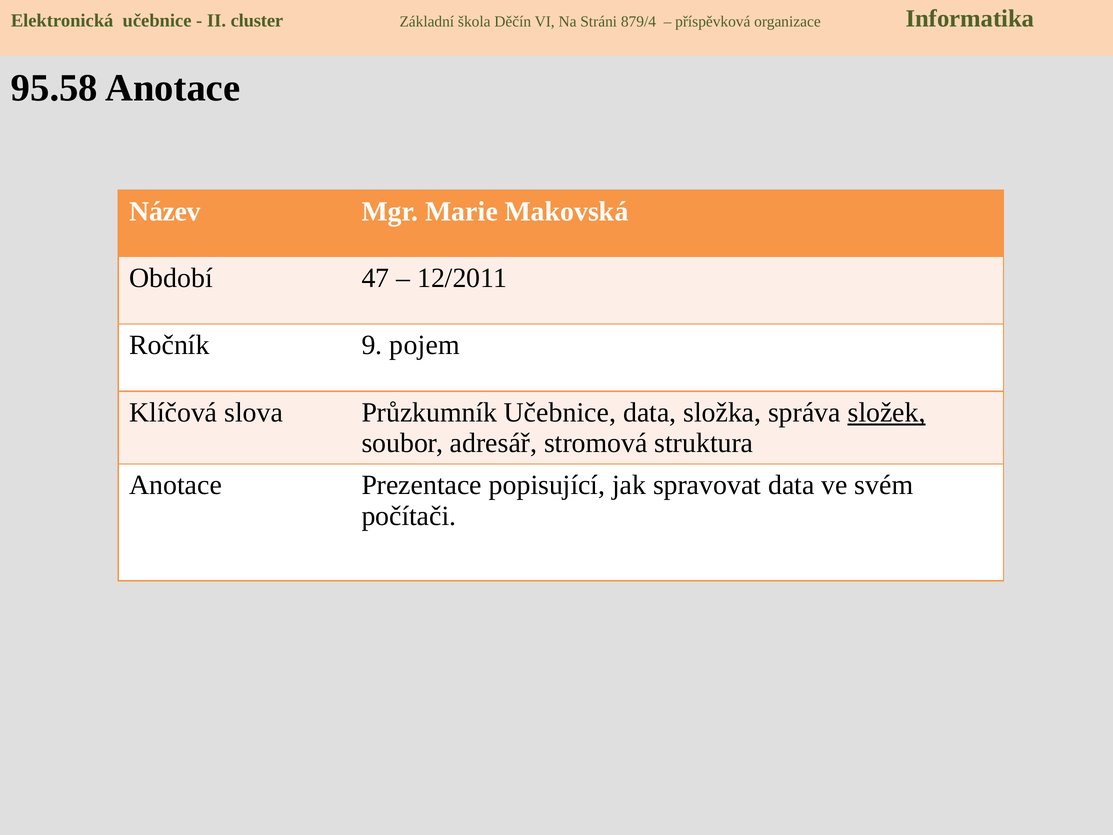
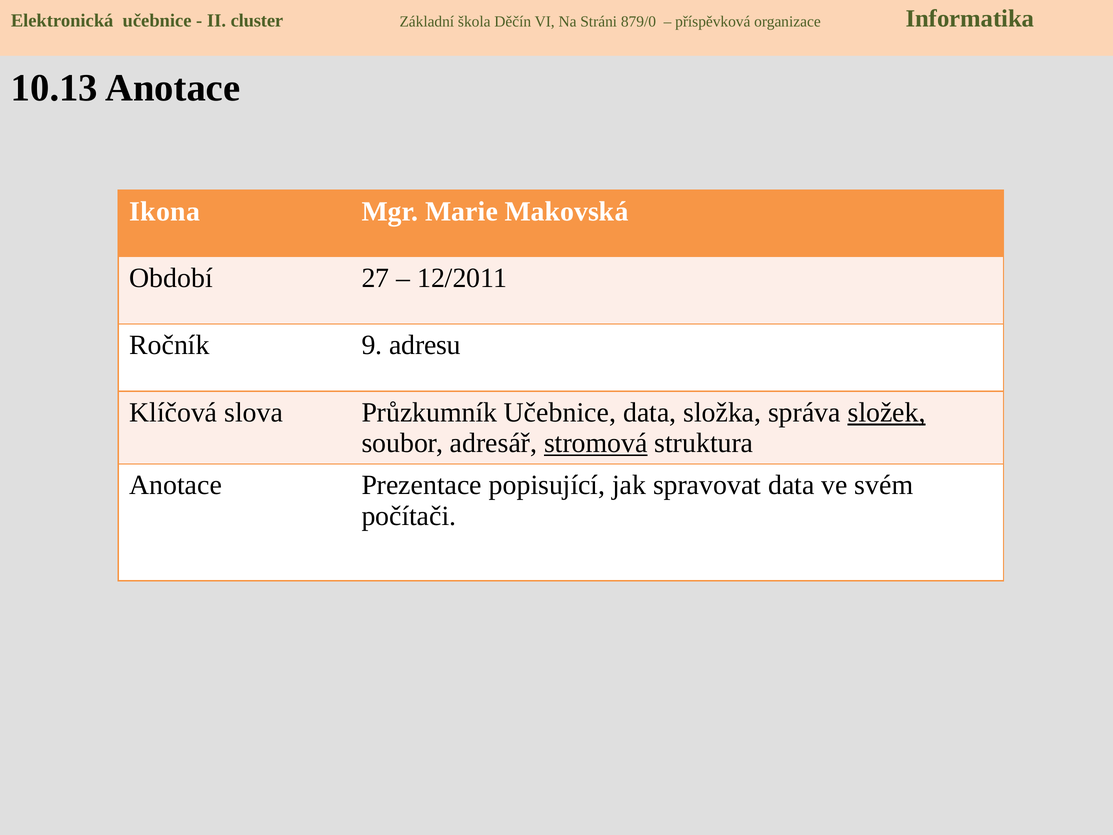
879/4: 879/4 -> 879/0
95.58: 95.58 -> 10.13
Název: Název -> Ikona
47: 47 -> 27
pojem: pojem -> adresu
stromová underline: none -> present
